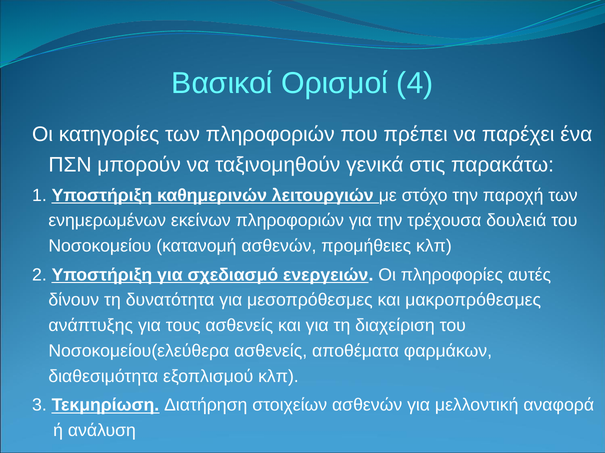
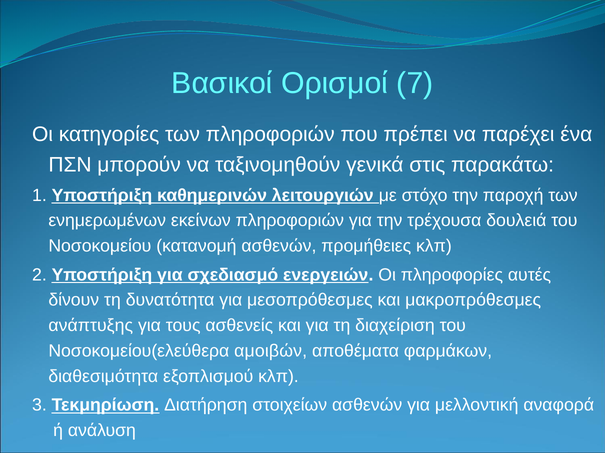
4: 4 -> 7
Νοσοκομείου(ελεύθερα ασθενείς: ασθενείς -> αμοιβών
